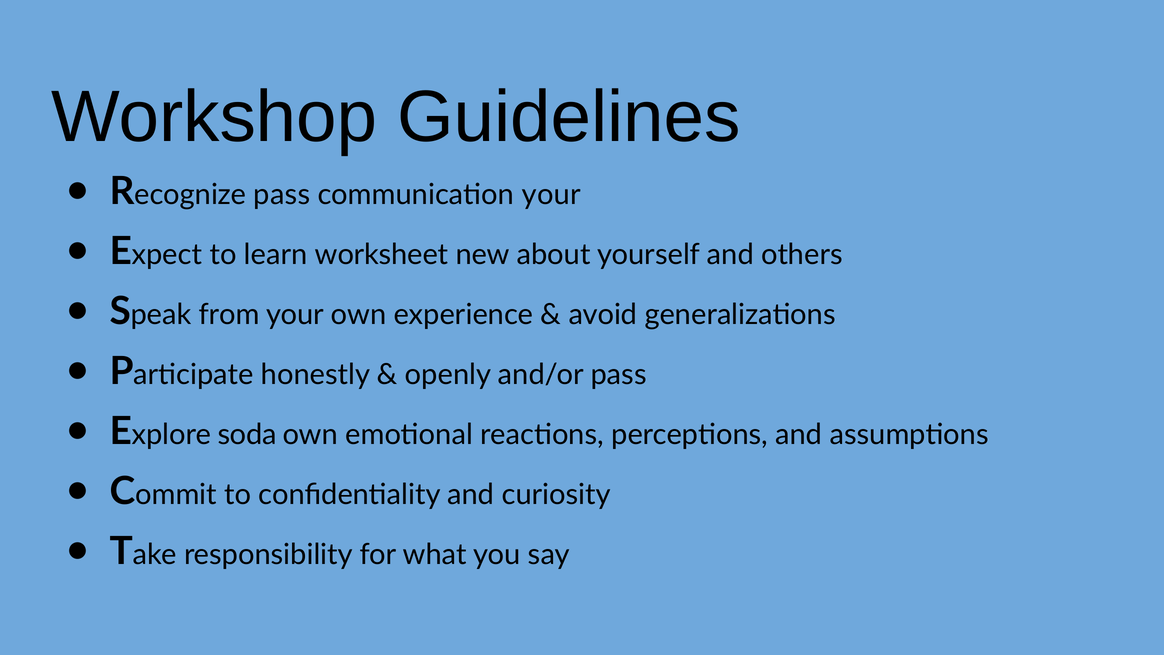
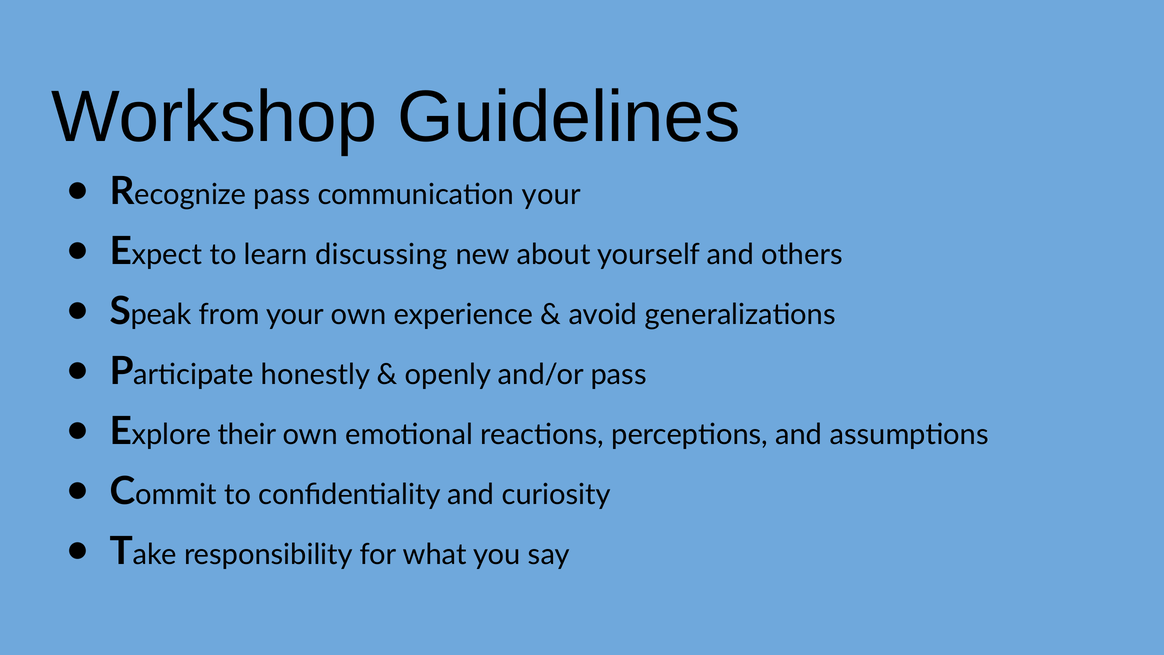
worksheet: worksheet -> discussing
soda: soda -> their
